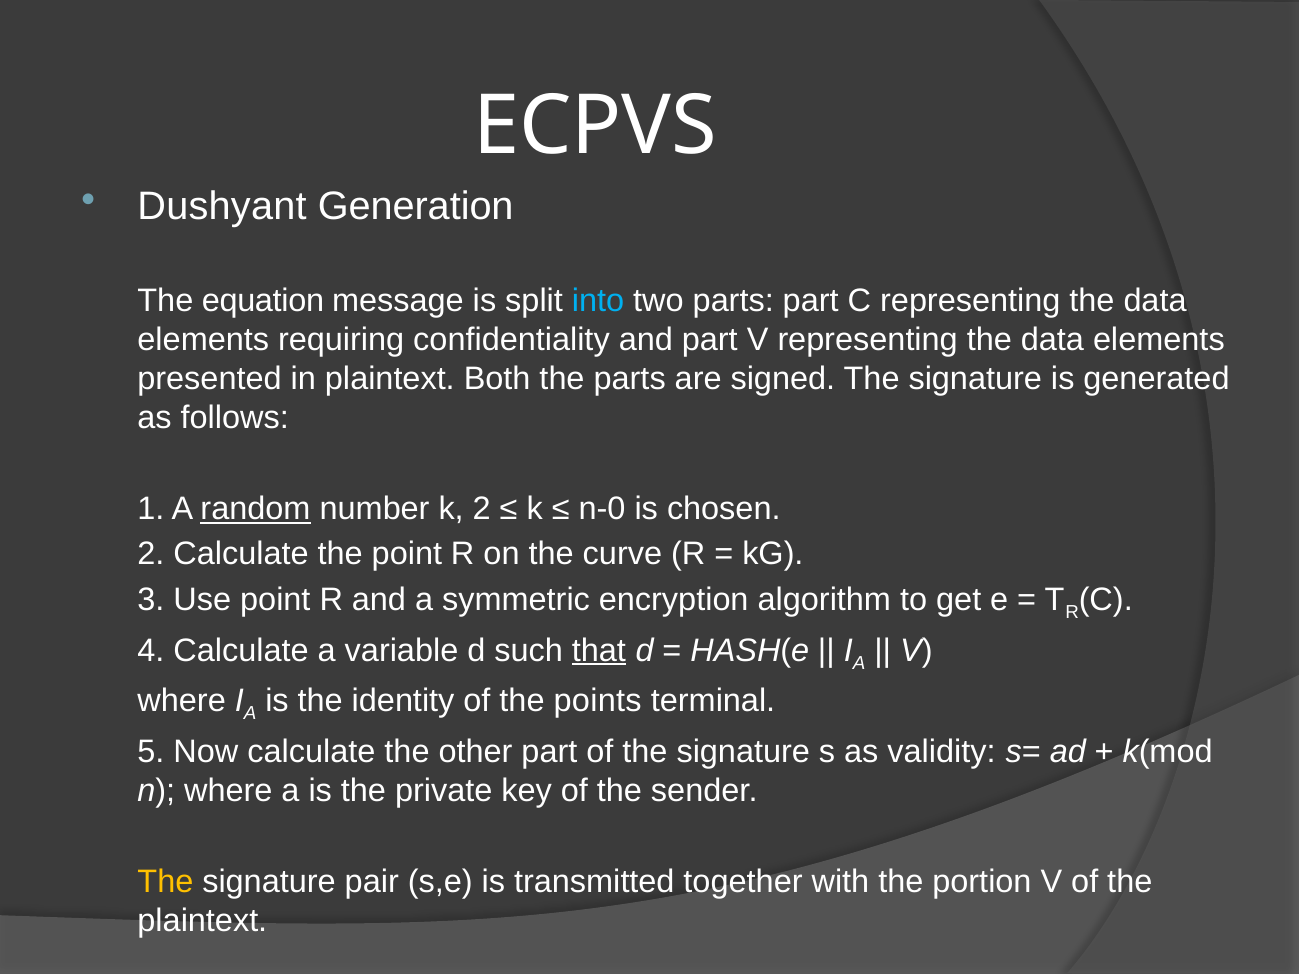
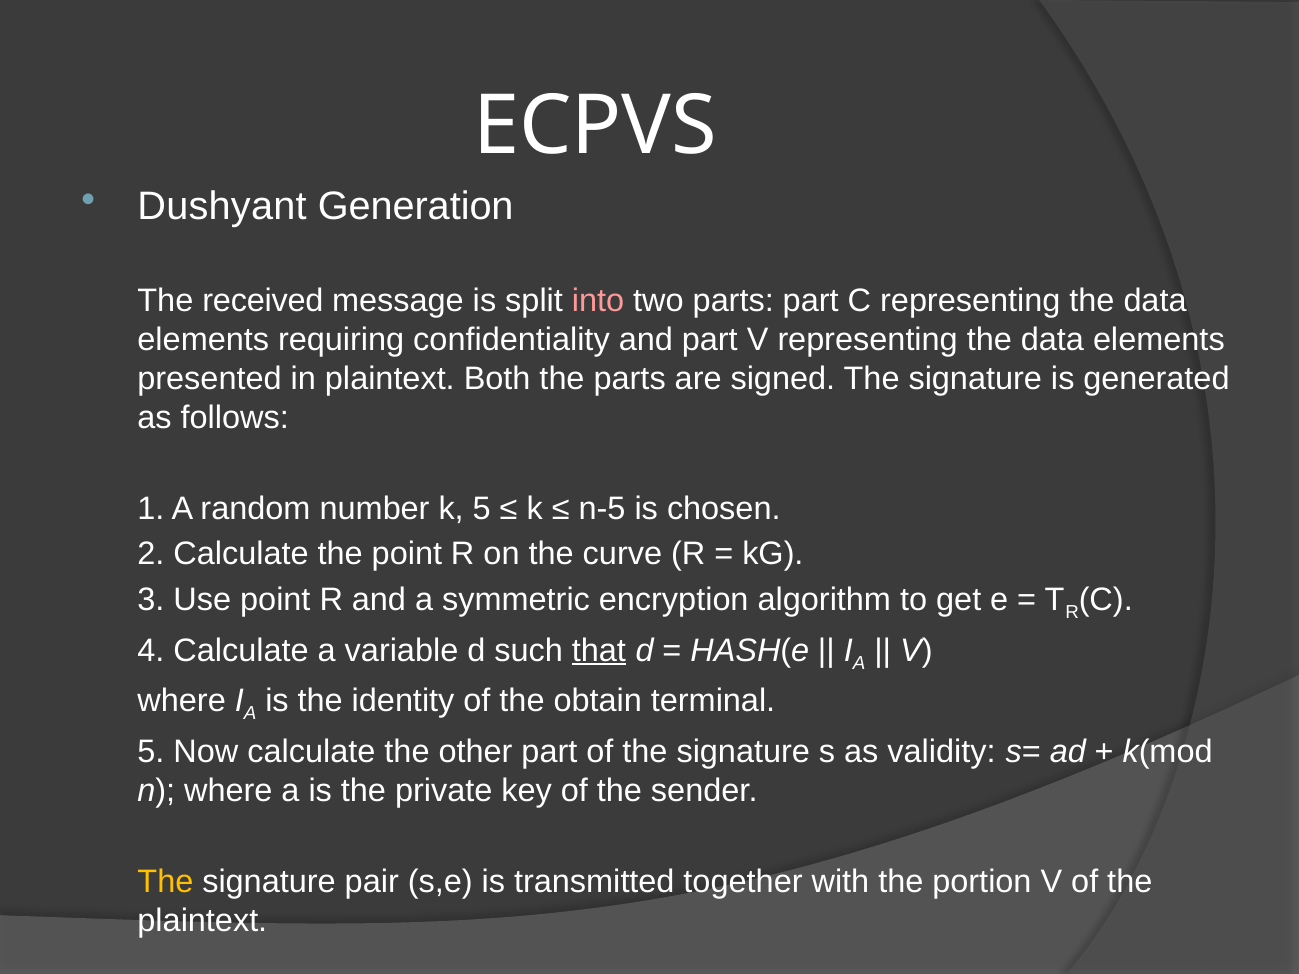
equation: equation -> received
into colour: light blue -> pink
random underline: present -> none
k 2: 2 -> 5
n-0: n-0 -> n-5
points: points -> obtain
